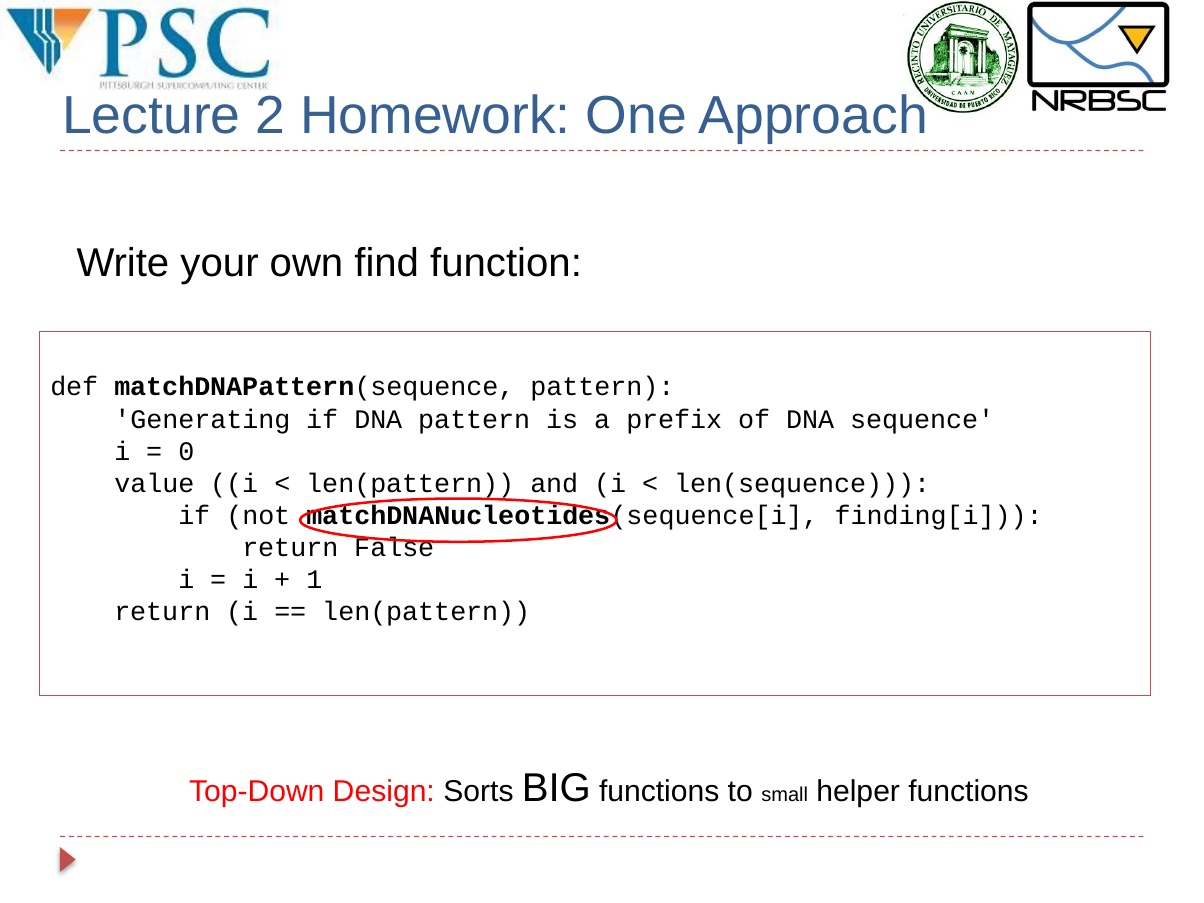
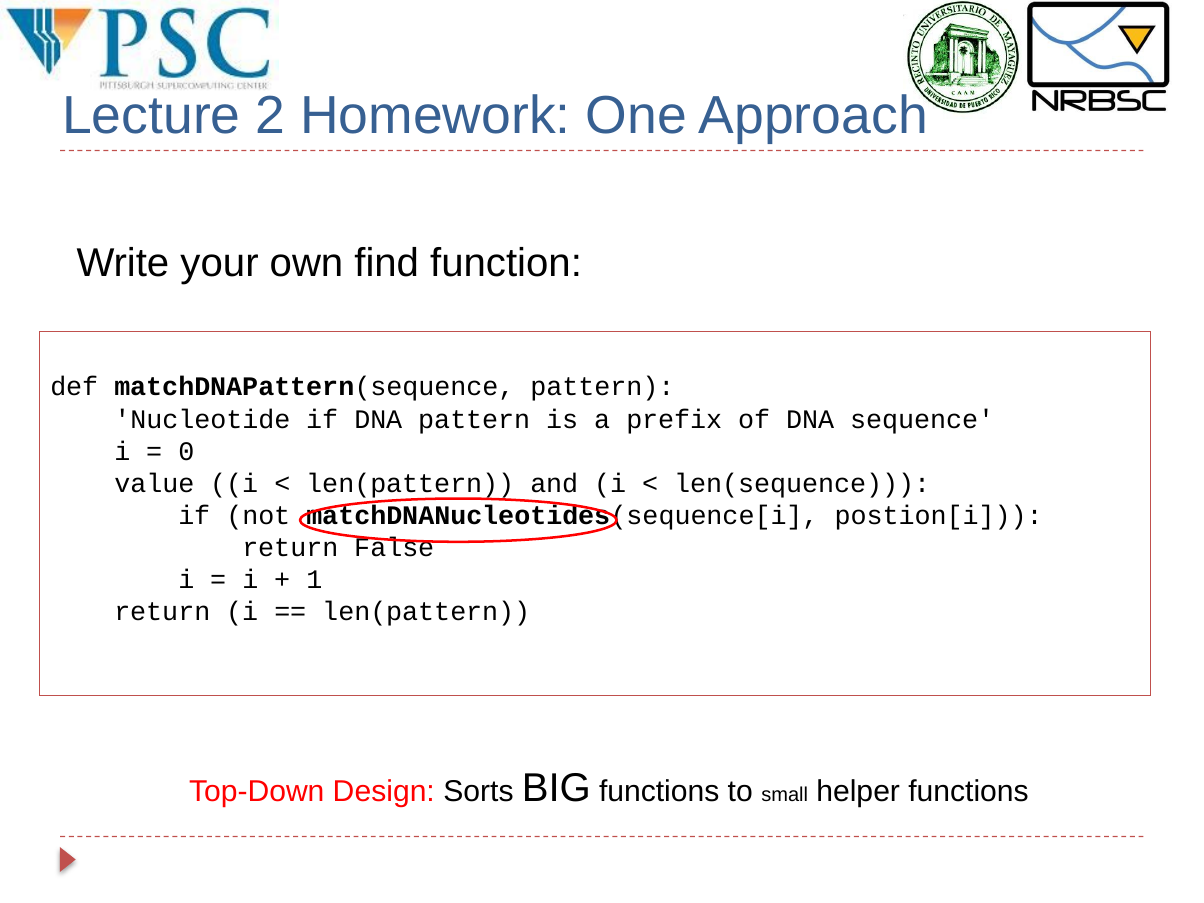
Generating: Generating -> Nucleotide
finding[i: finding[i -> postion[i
